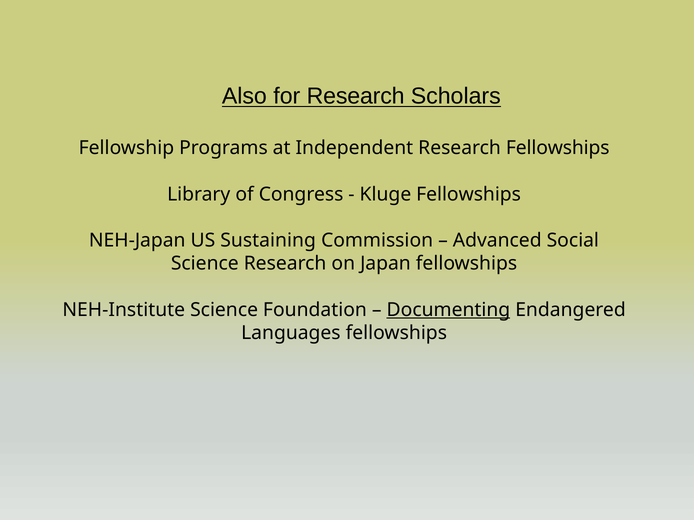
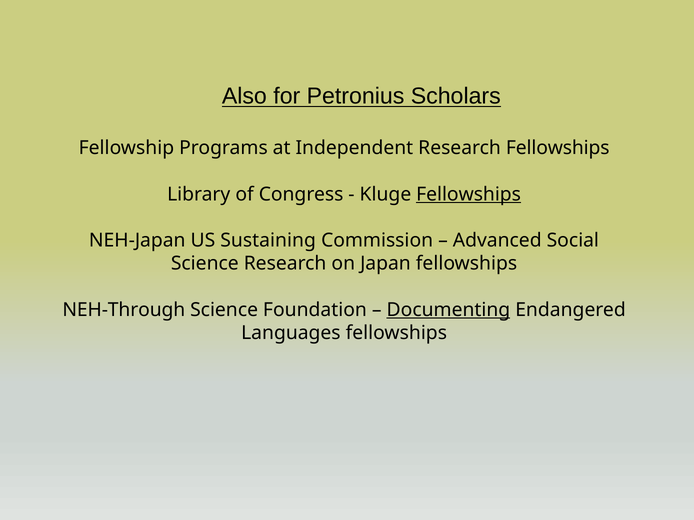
for Research: Research -> Petronius
Fellowships at (469, 194) underline: none -> present
NEH-Institute: NEH-Institute -> NEH-Through
